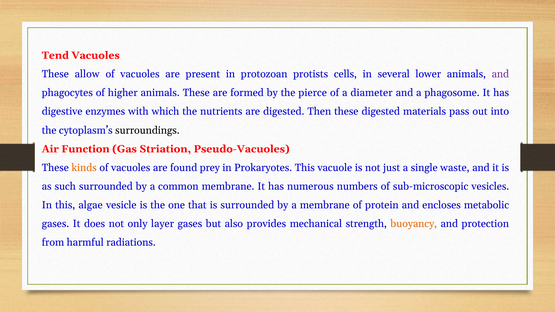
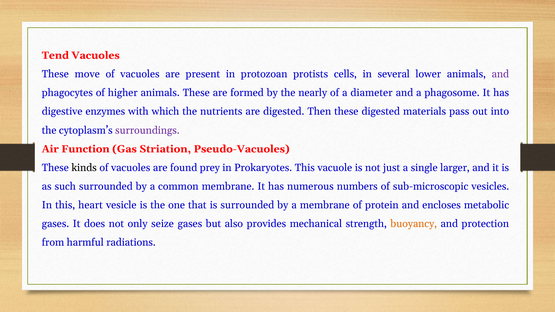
allow: allow -> move
pierce: pierce -> nearly
surroundings colour: black -> purple
kinds colour: orange -> black
waste: waste -> larger
algae: algae -> heart
layer: layer -> seize
